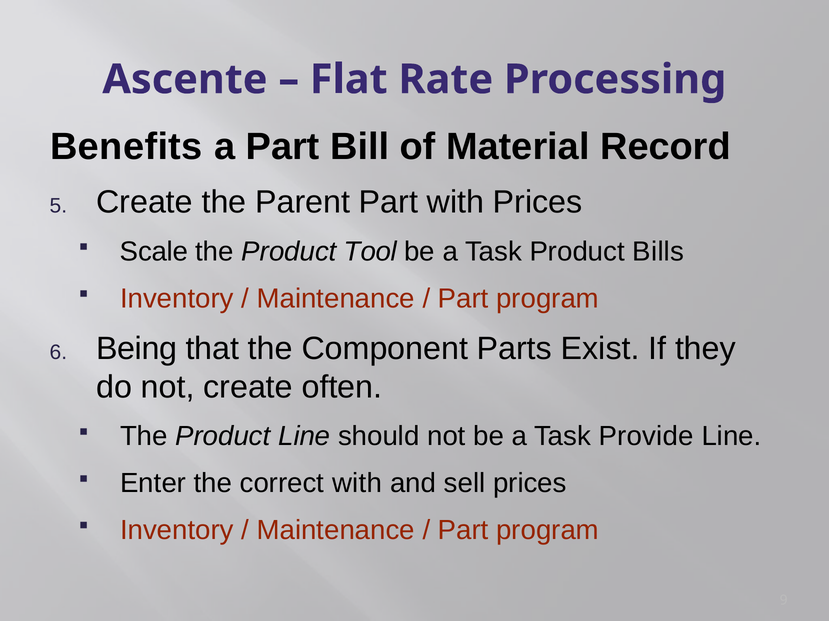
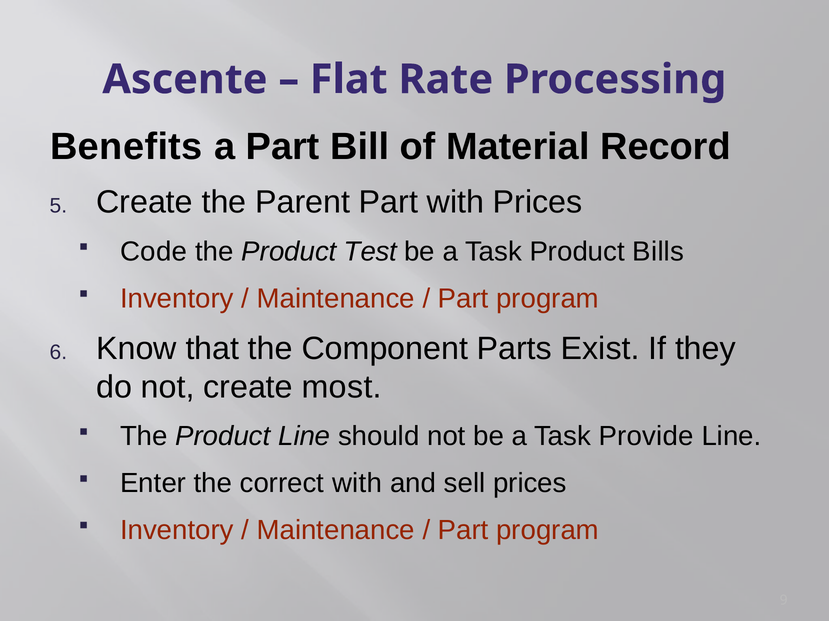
Scale: Scale -> Code
Tool: Tool -> Test
Being: Being -> Know
often: often -> most
